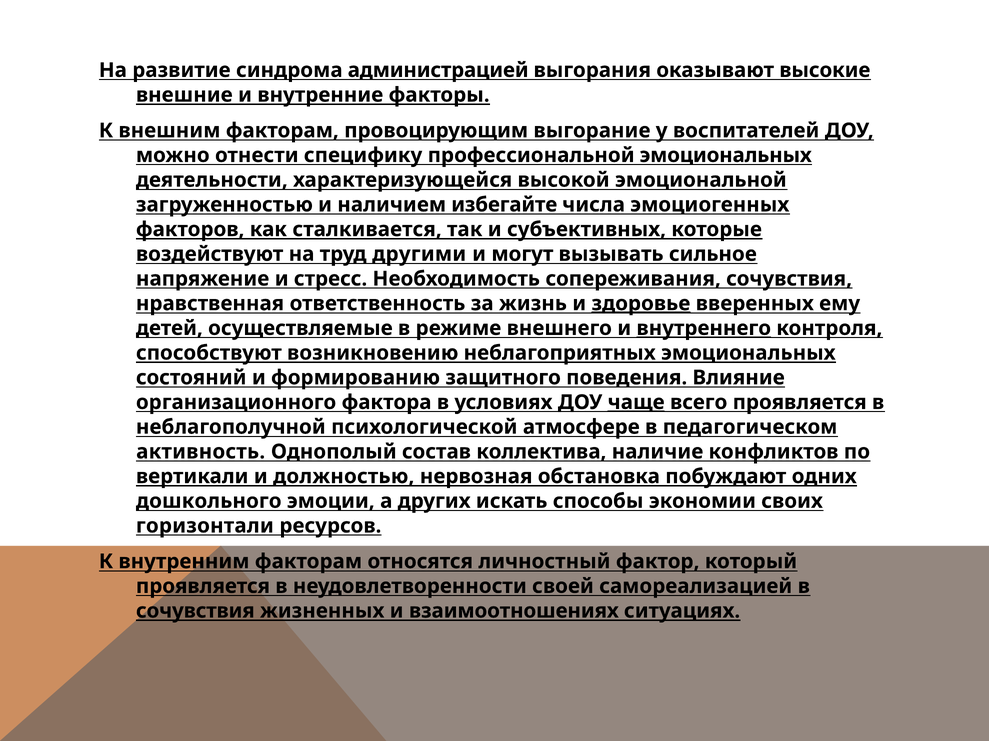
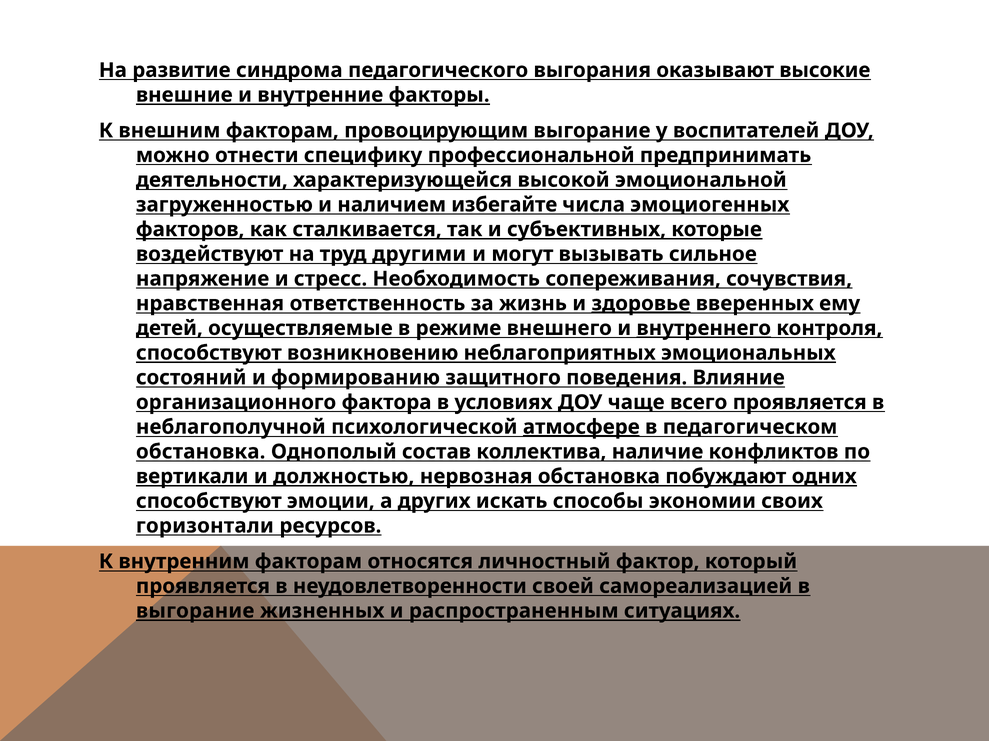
администрацией: администрацией -> педагогического
профессиональной эмоциональных: эмоциональных -> предпринимать
чаще underline: present -> none
атмосфере underline: none -> present
активность at (201, 452): активность -> обстановка
дошкольного at (209, 502): дошкольного -> способствуют
сочувствия at (195, 611): сочувствия -> выгорание
взаимоотношениях: взаимоотношениях -> распространенным
